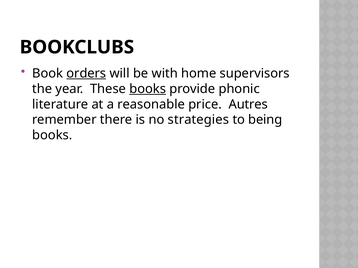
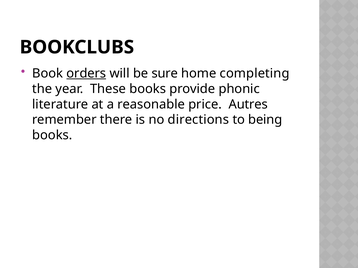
with: with -> sure
supervisors: supervisors -> completing
books at (148, 89) underline: present -> none
strategies: strategies -> directions
